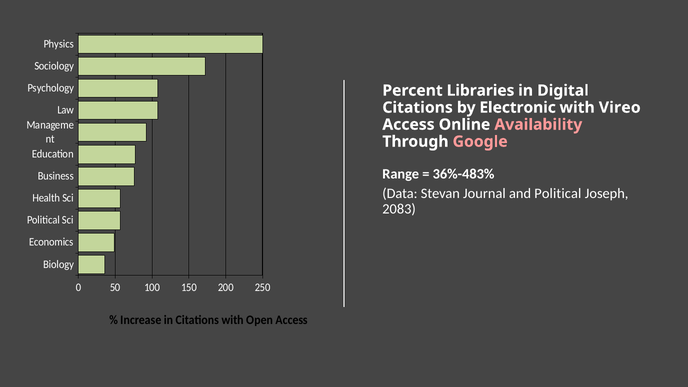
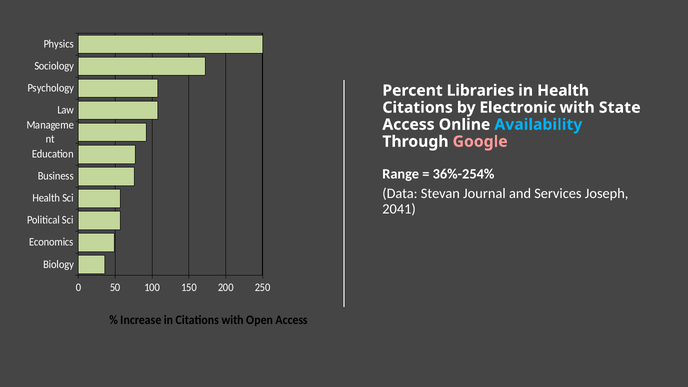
in Digital: Digital -> Health
Vireo: Vireo -> State
Availability colour: pink -> light blue
36%-483%: 36%-483% -> 36%-254%
and Political: Political -> Services
2083: 2083 -> 2041
